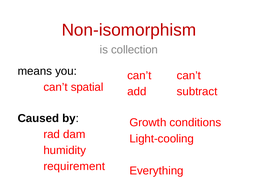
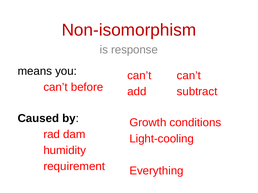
collection: collection -> response
spatial: spatial -> before
